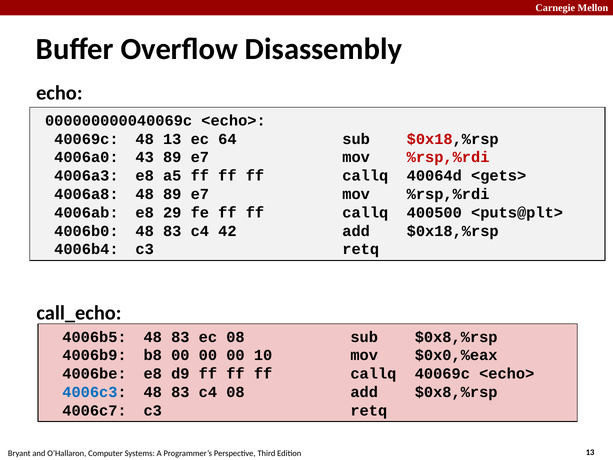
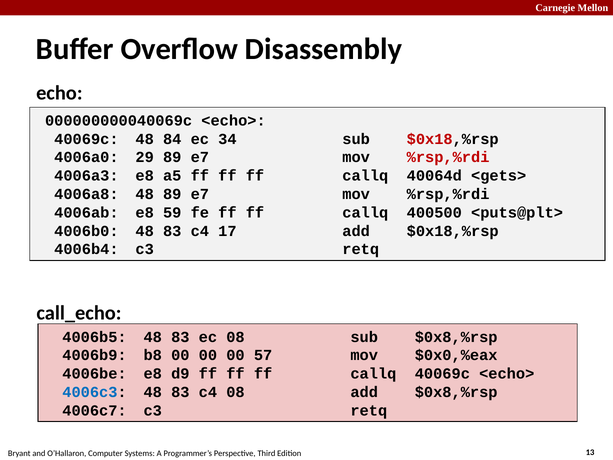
48 13: 13 -> 84
64: 64 -> 34
43: 43 -> 29
29: 29 -> 59
42: 42 -> 17
10: 10 -> 57
